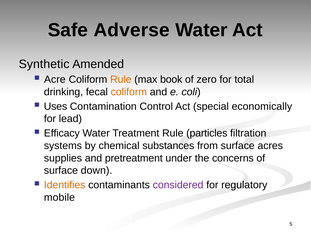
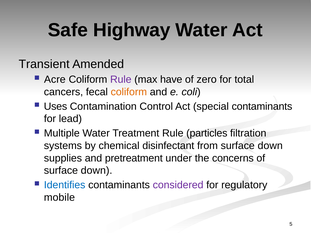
Adverse: Adverse -> Highway
Synthetic: Synthetic -> Transient
Rule at (121, 80) colour: orange -> purple
book: book -> have
drinking: drinking -> cancers
special economically: economically -> contaminants
Efficacy: Efficacy -> Multiple
substances: substances -> disinfectant
from surface acres: acres -> down
Identifies colour: orange -> blue
